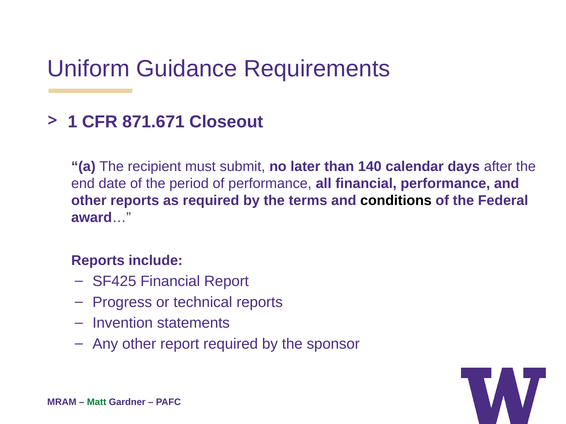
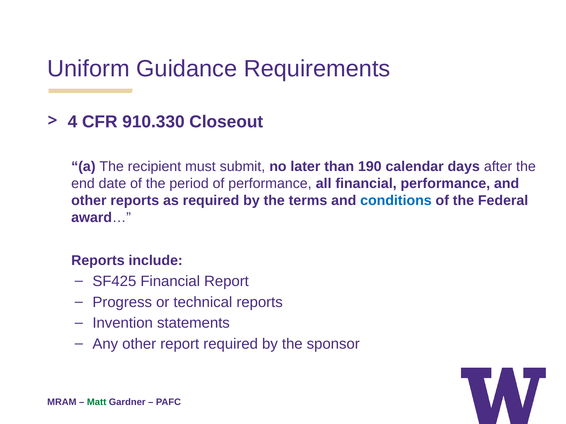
1: 1 -> 4
871.671: 871.671 -> 910.330
140: 140 -> 190
conditions colour: black -> blue
